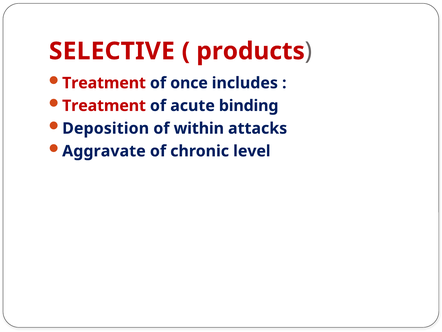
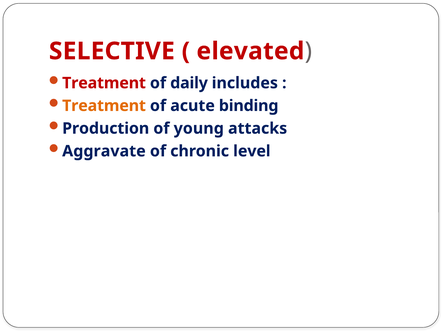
products: products -> elevated
once: once -> daily
Treatment at (104, 106) colour: red -> orange
Deposition: Deposition -> Production
within: within -> young
